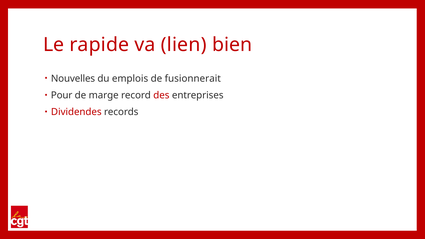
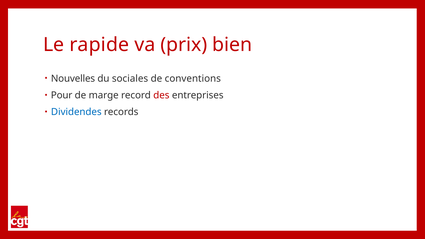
lien: lien -> prix
emplois: emplois -> sociales
fusionnerait: fusionnerait -> conventions
Dividendes colour: red -> blue
